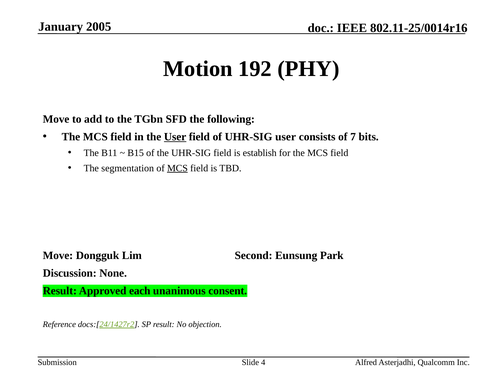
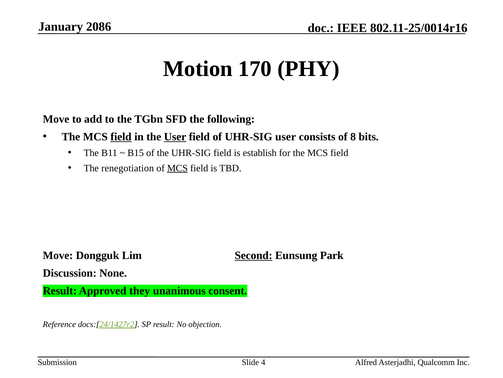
2005: 2005 -> 2086
192: 192 -> 170
field at (121, 137) underline: none -> present
7: 7 -> 8
segmentation: segmentation -> renegotiation
Second underline: none -> present
each: each -> they
